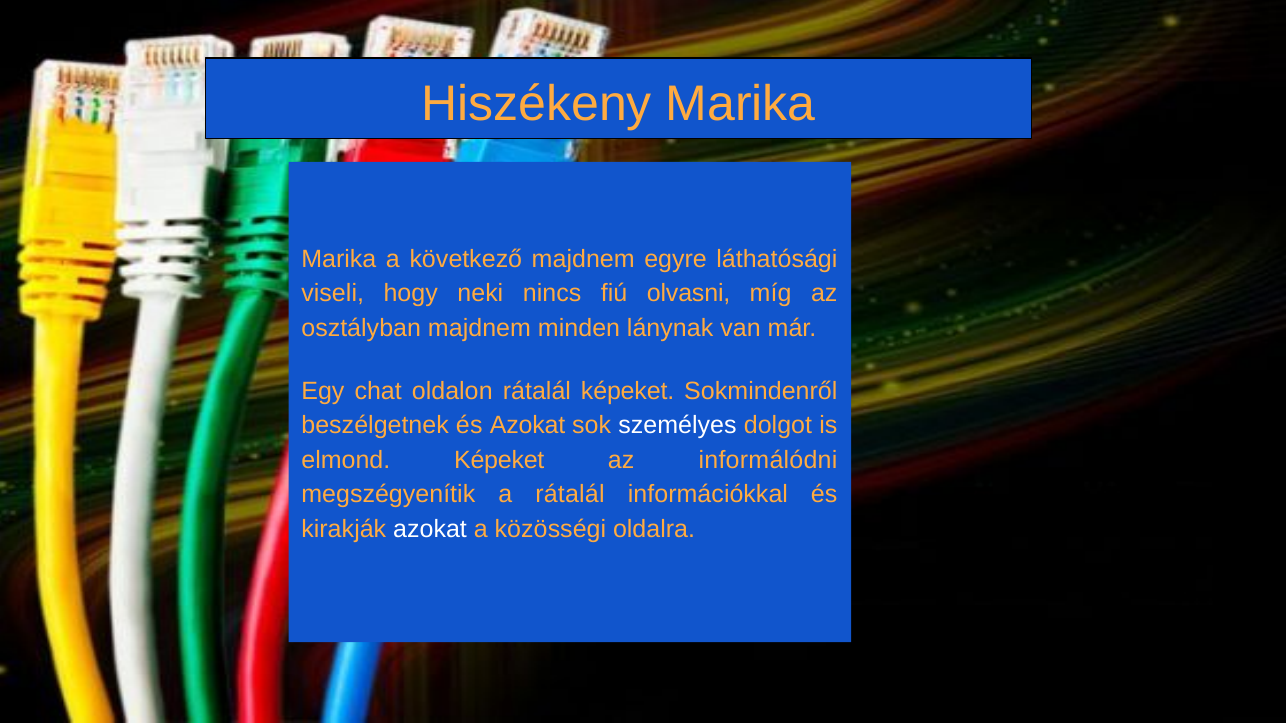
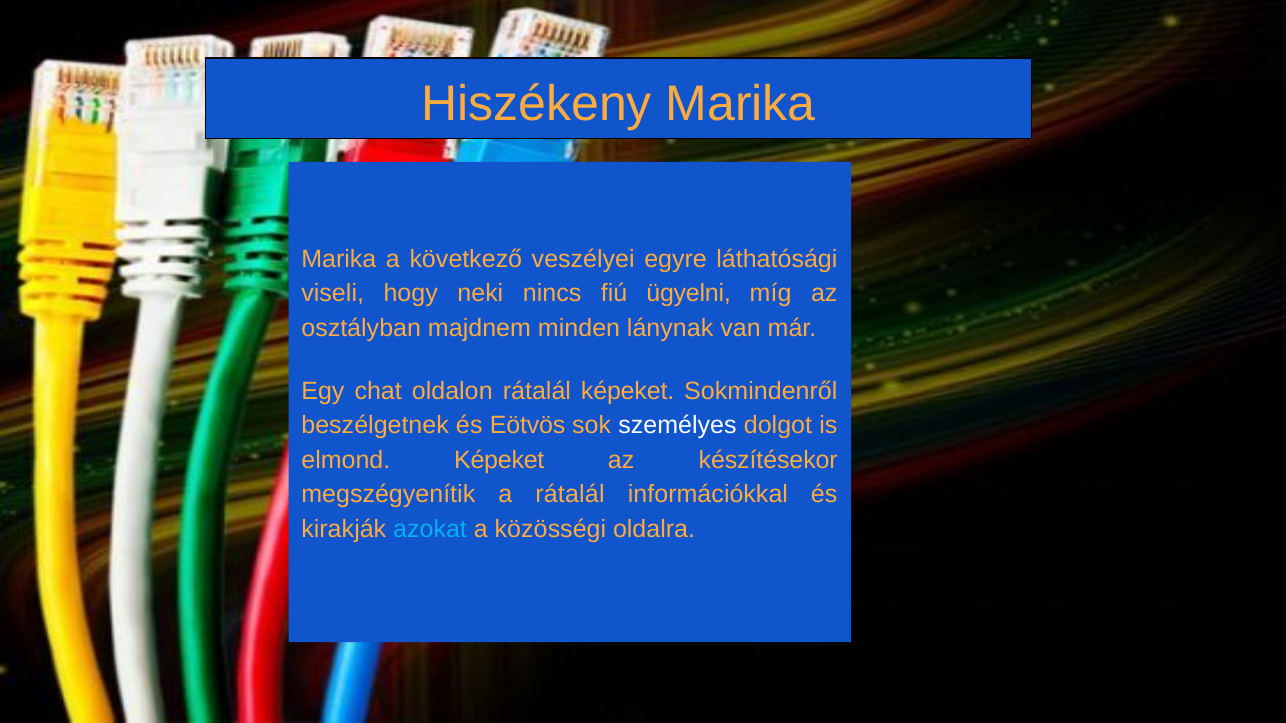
következő majdnem: majdnem -> veszélyei
olvasni: olvasni -> ügyelni
és Azokat: Azokat -> Eötvös
informálódni: informálódni -> készítésekor
azokat at (430, 529) colour: white -> light blue
